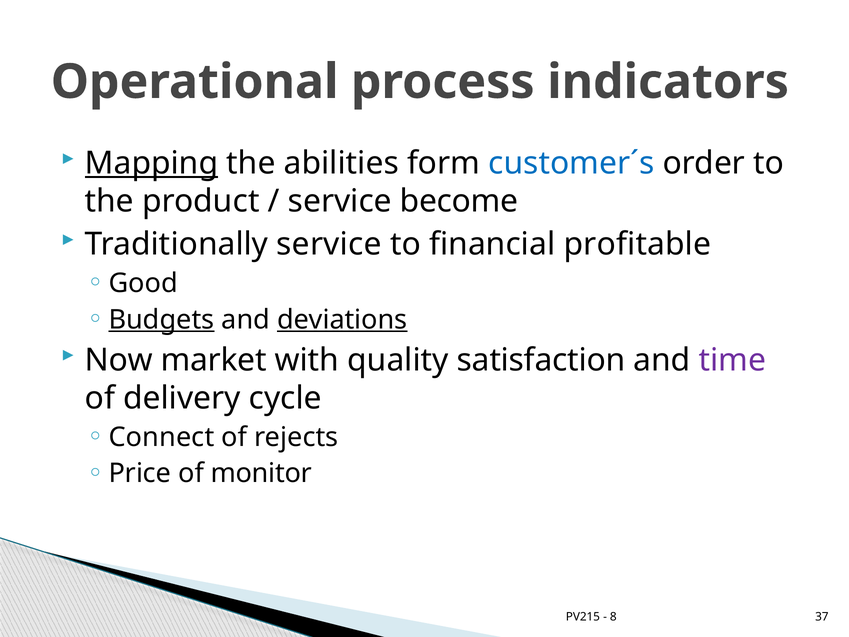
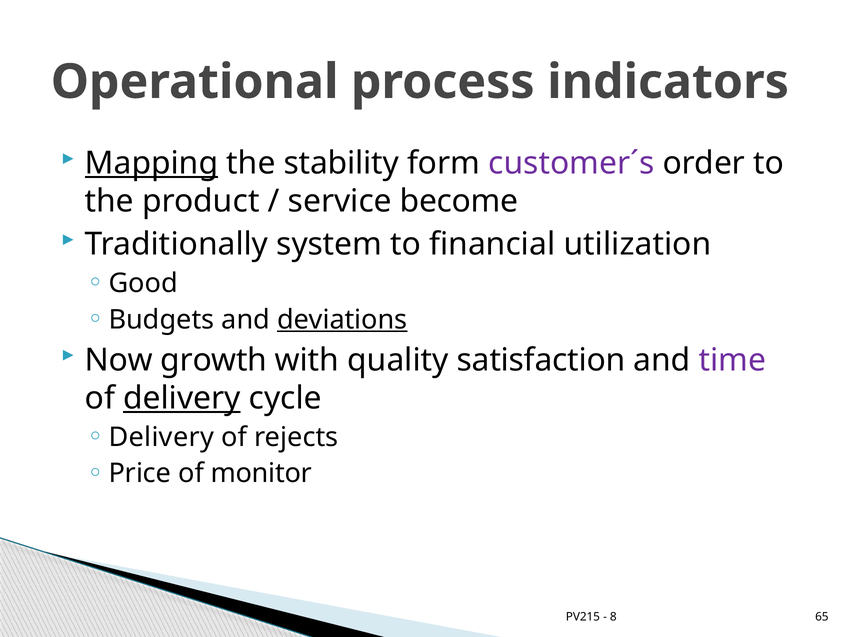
abilities: abilities -> stability
customer´s colour: blue -> purple
Traditionally service: service -> system
profitable: profitable -> utilization
Budgets underline: present -> none
market: market -> growth
delivery at (182, 398) underline: none -> present
Connect at (161, 437): Connect -> Delivery
37: 37 -> 65
